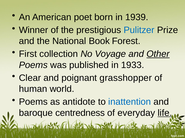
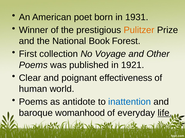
1939: 1939 -> 1931
Pulitzer colour: blue -> orange
Other underline: present -> none
1933: 1933 -> 1921
grasshopper: grasshopper -> effectiveness
centredness: centredness -> womanhood
